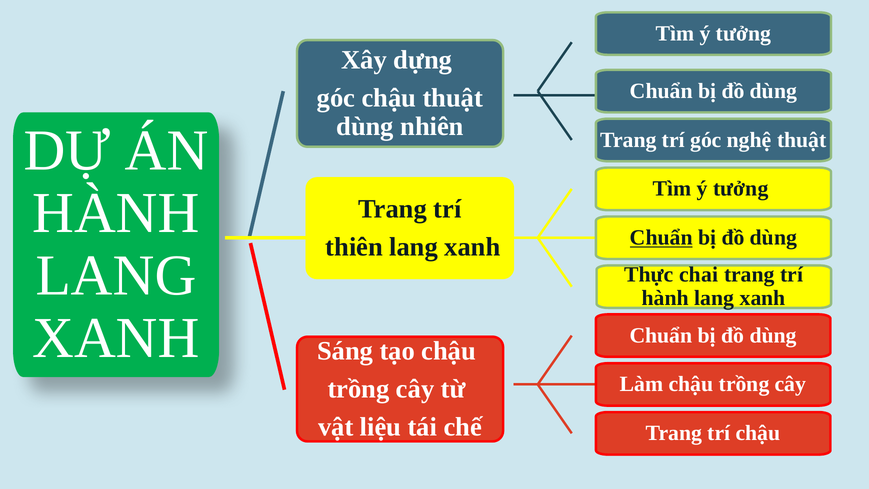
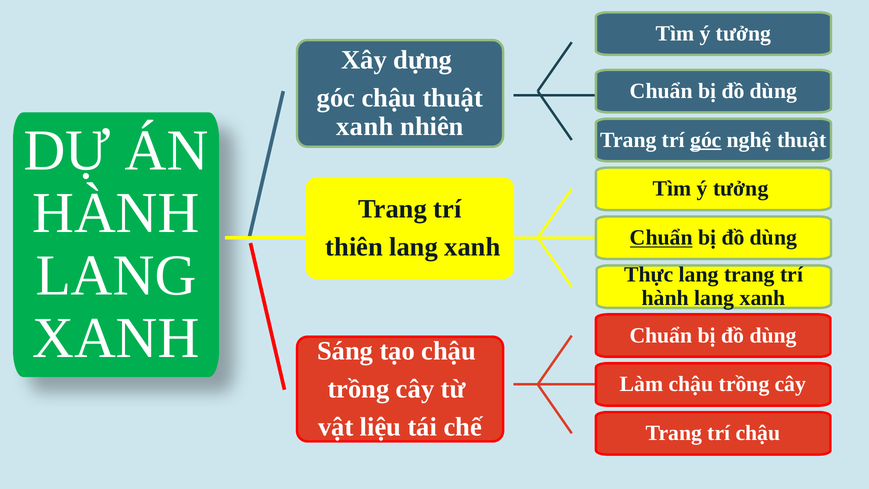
dùng at (365, 127): dùng -> xanh
góc at (706, 140) underline: none -> present
Thực chai: chai -> lang
